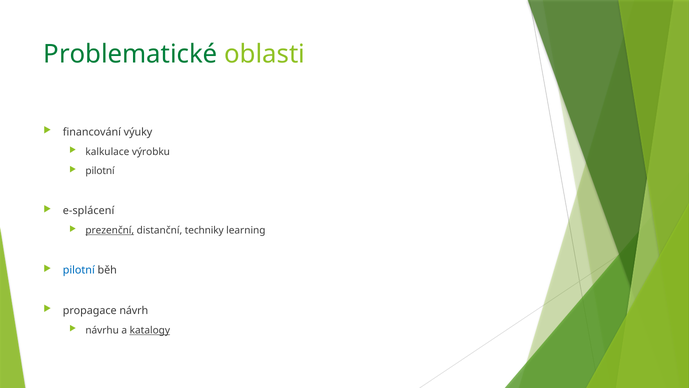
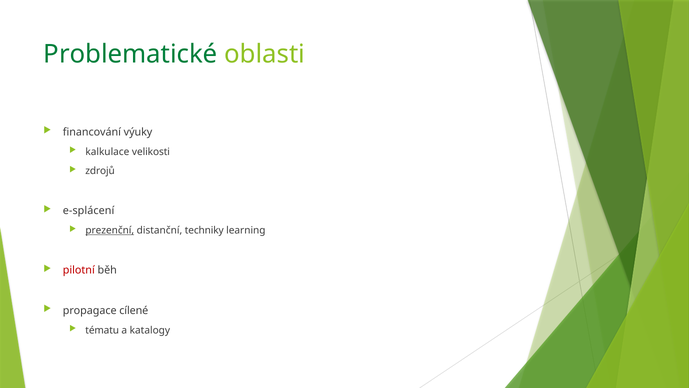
výrobku: výrobku -> velikosti
pilotní at (100, 171): pilotní -> zdrojů
pilotní at (79, 270) colour: blue -> red
návrh: návrh -> cílené
návrhu: návrhu -> tématu
katalogy underline: present -> none
